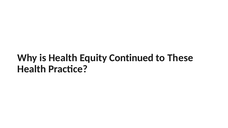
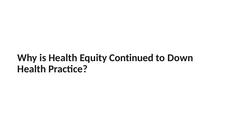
These: These -> Down
